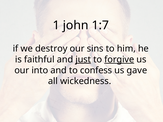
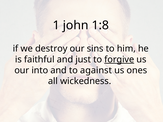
1:7: 1:7 -> 1:8
just underline: present -> none
confess: confess -> against
gave: gave -> ones
